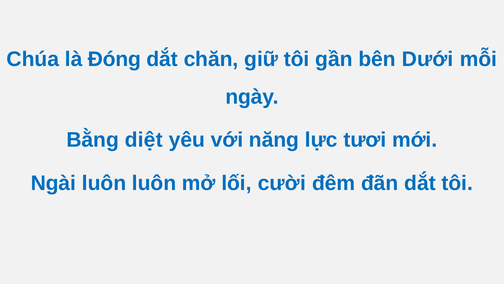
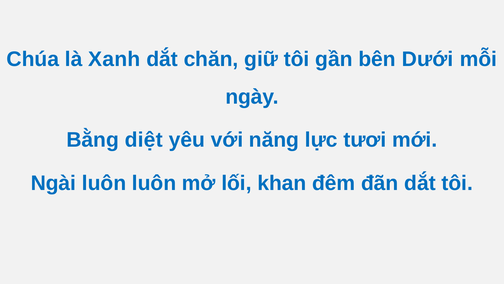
Đóng: Đóng -> Xanh
cười: cười -> khan
